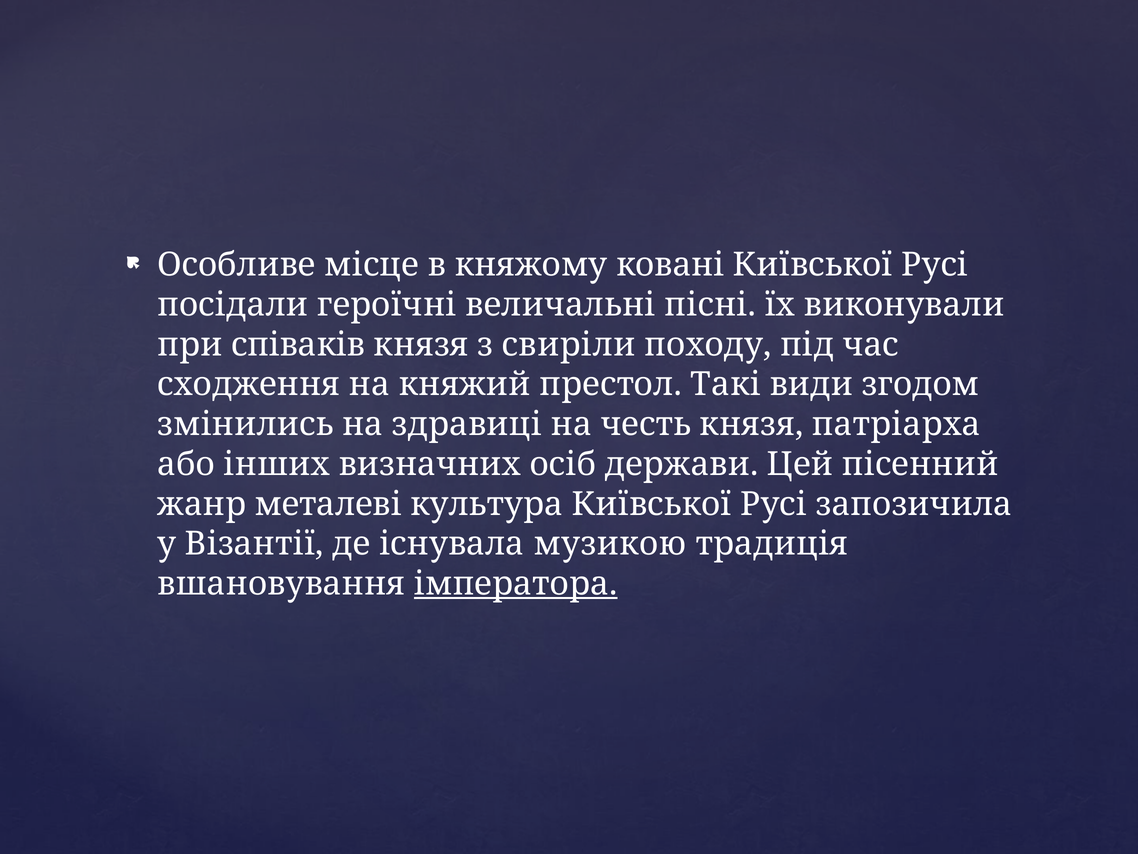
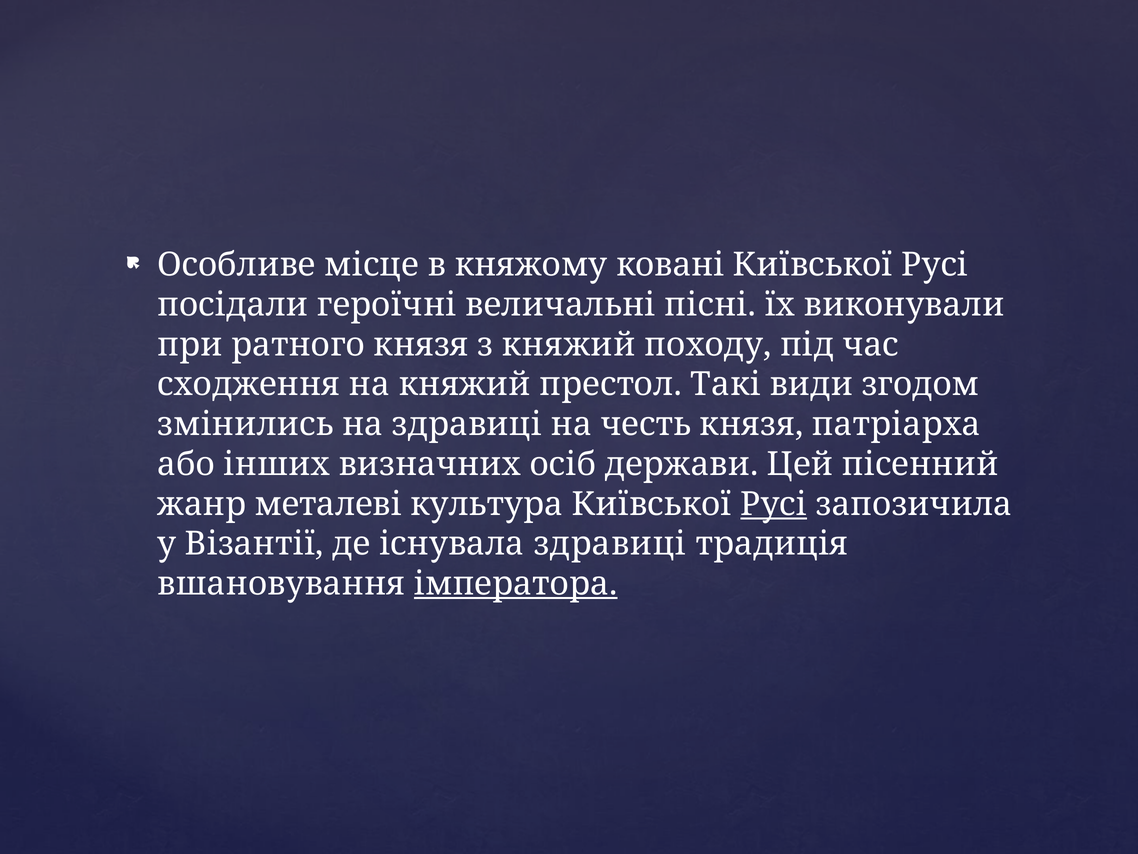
співаків: співаків -> ратного
з свиріли: свиріли -> княжий
Русі at (774, 504) underline: none -> present
існувала музикою: музикою -> здравиці
